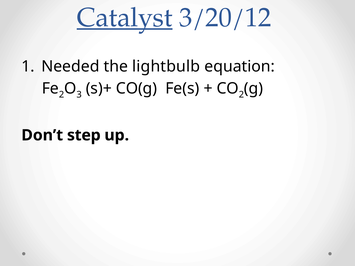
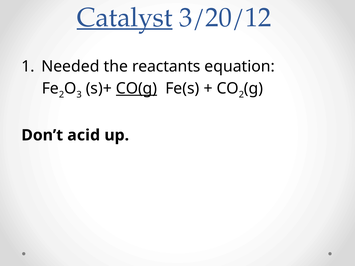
lightbulb: lightbulb -> reactants
CO(g underline: none -> present
step: step -> acid
